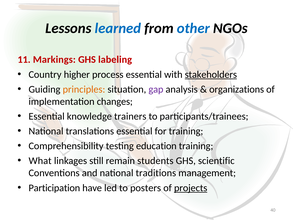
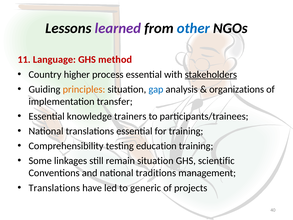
learned colour: blue -> purple
Markings: Markings -> Language
labeling: labeling -> method
gap colour: purple -> blue
changes: changes -> transfer
What: What -> Some
remain students: students -> situation
Participation at (54, 188): Participation -> Translations
posters: posters -> generic
projects underline: present -> none
